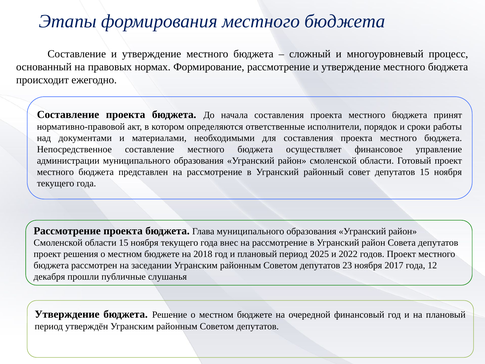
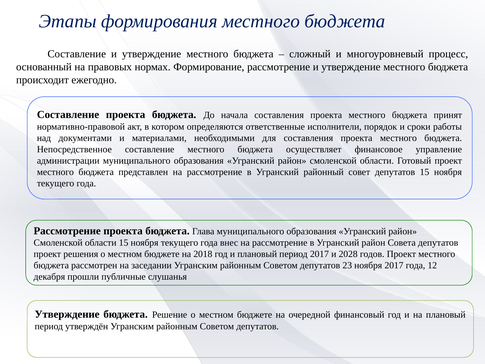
период 2025: 2025 -> 2017
2022: 2022 -> 2028
